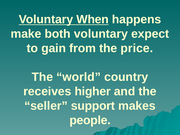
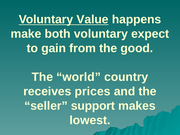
When: When -> Value
price: price -> good
higher: higher -> prices
people: people -> lowest
